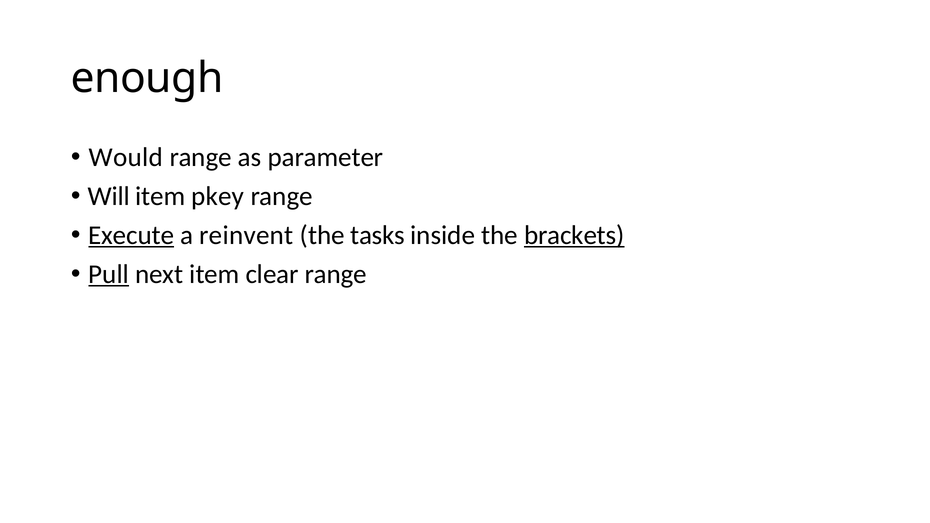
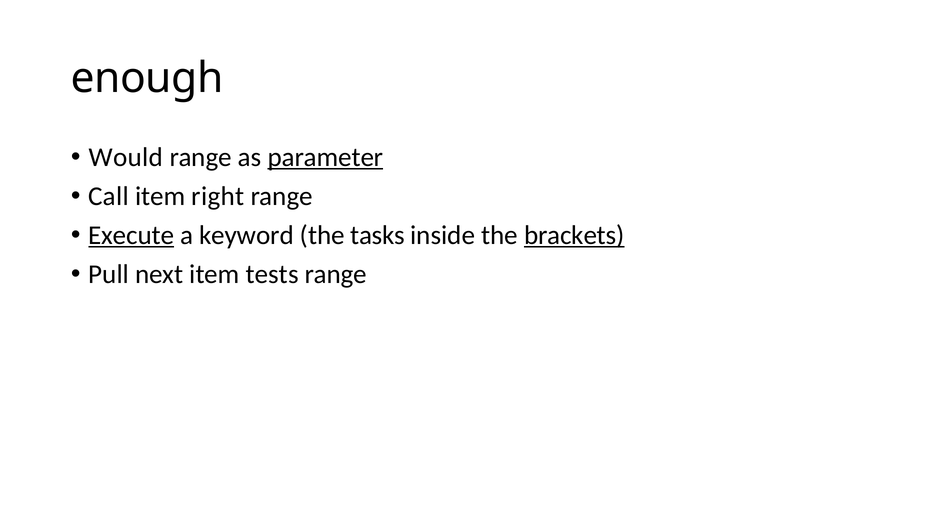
parameter underline: none -> present
Will: Will -> Call
pkey: pkey -> right
reinvent: reinvent -> keyword
Pull underline: present -> none
clear: clear -> tests
